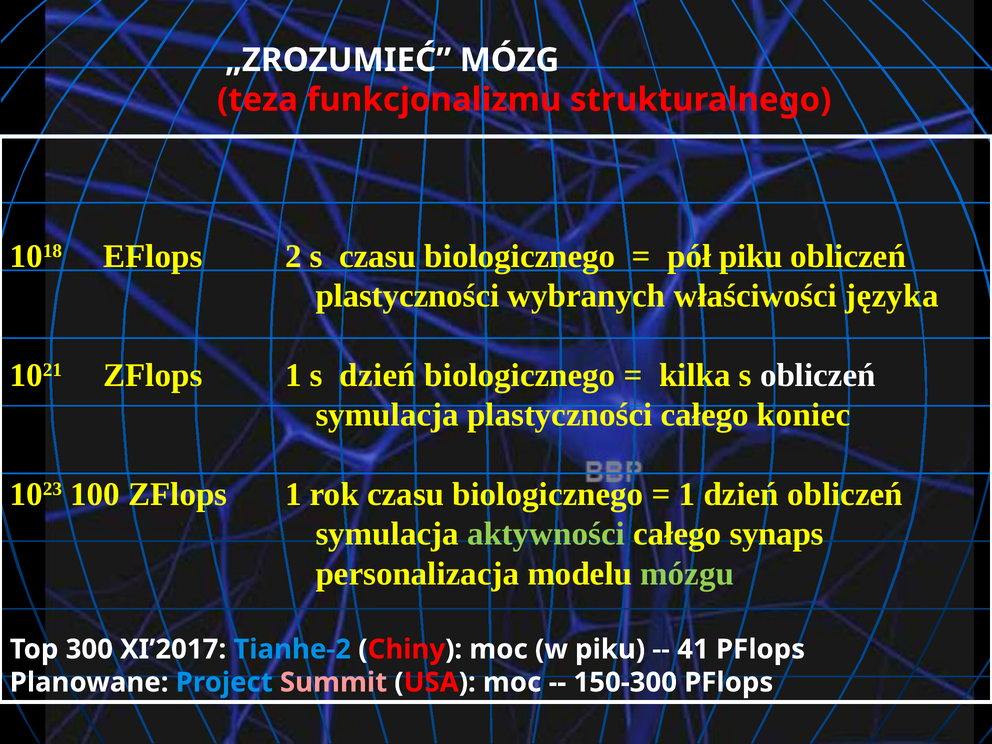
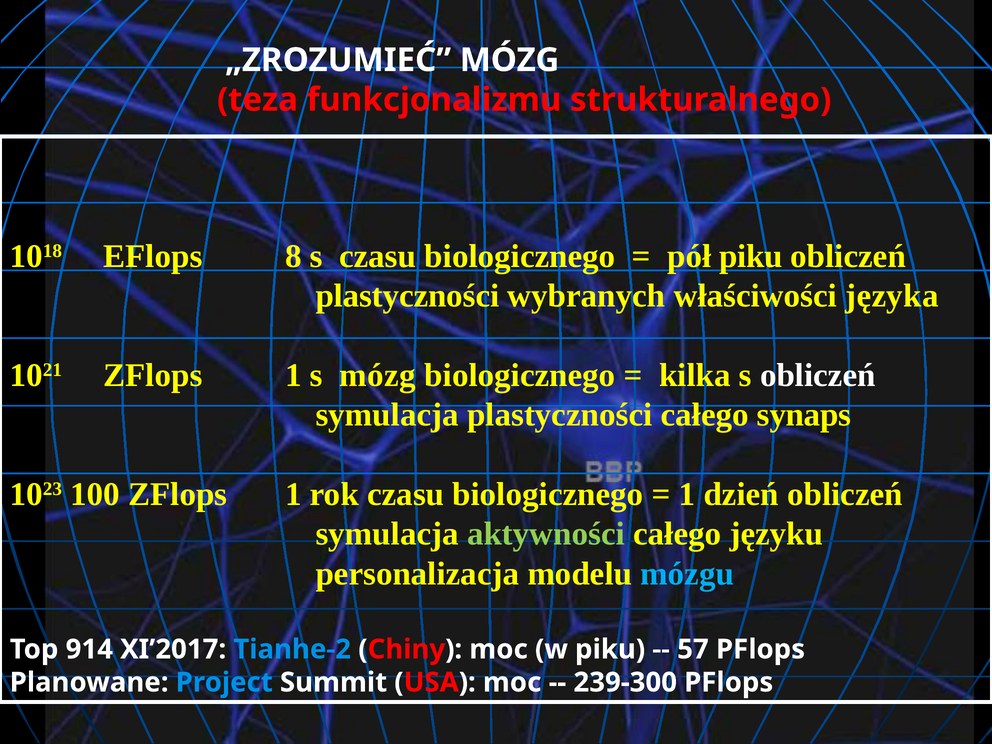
2: 2 -> 8
s dzień: dzień -> mózg
koniec: koniec -> synaps
synaps: synaps -> języku
mózgu colour: light green -> light blue
300: 300 -> 914
41: 41 -> 57
Summit colour: pink -> white
150-300: 150-300 -> 239-300
